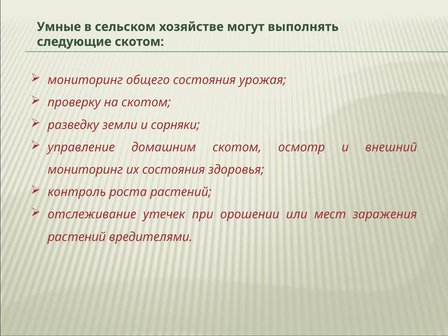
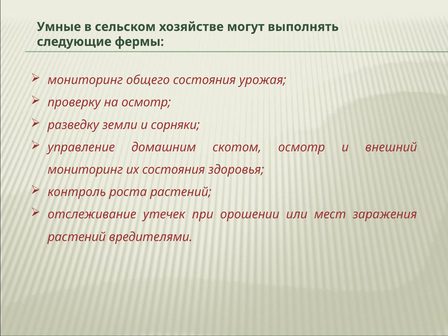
следующие скотом: скотом -> фермы
на скотом: скотом -> осмотр
